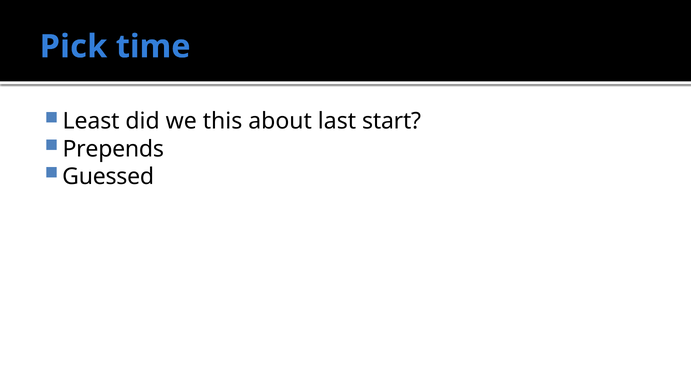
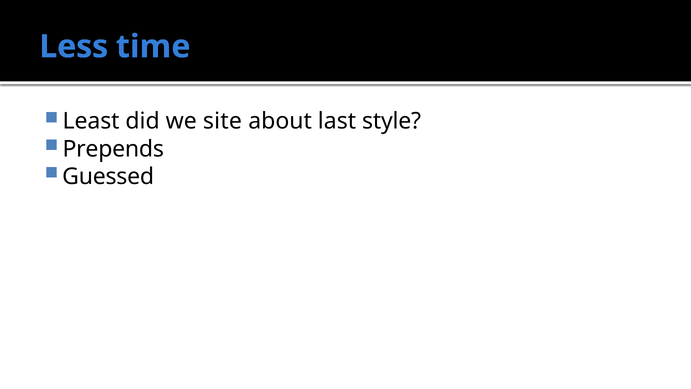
Pick: Pick -> Less
this: this -> site
start: start -> style
